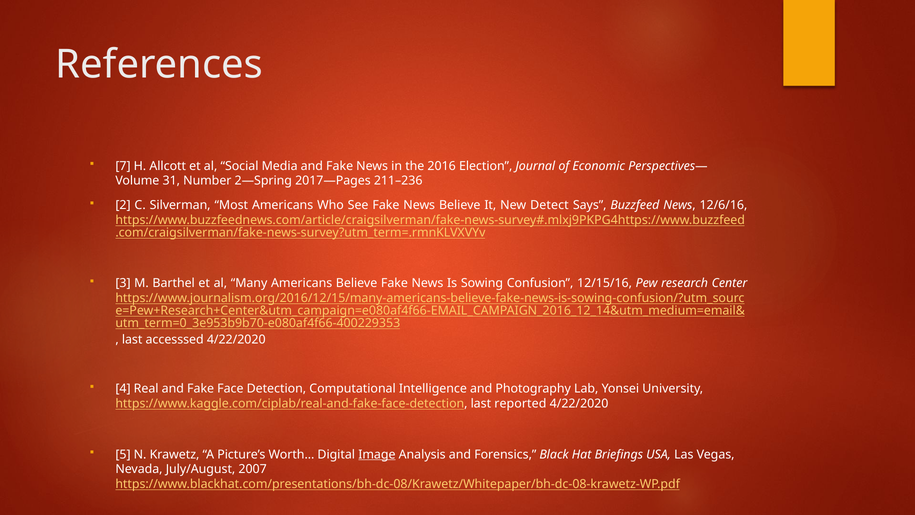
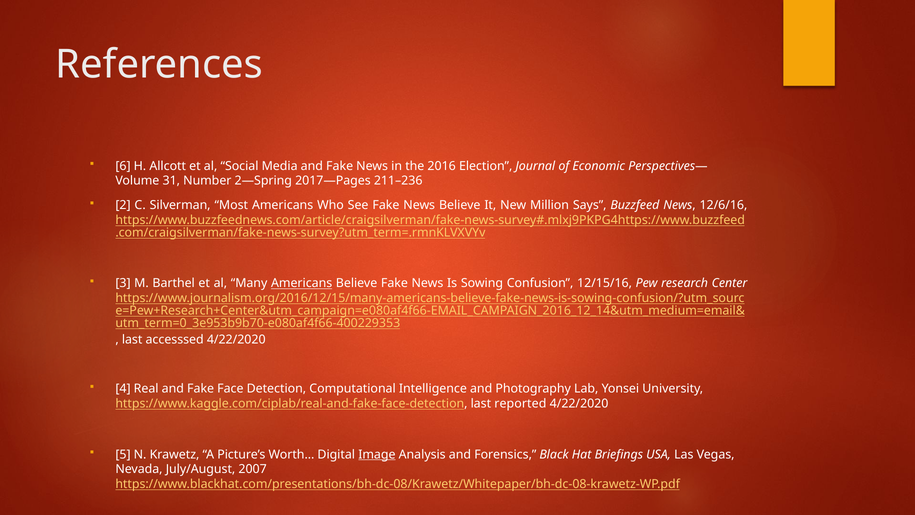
7: 7 -> 6
Detect: Detect -> Million
Americans at (302, 283) underline: none -> present
